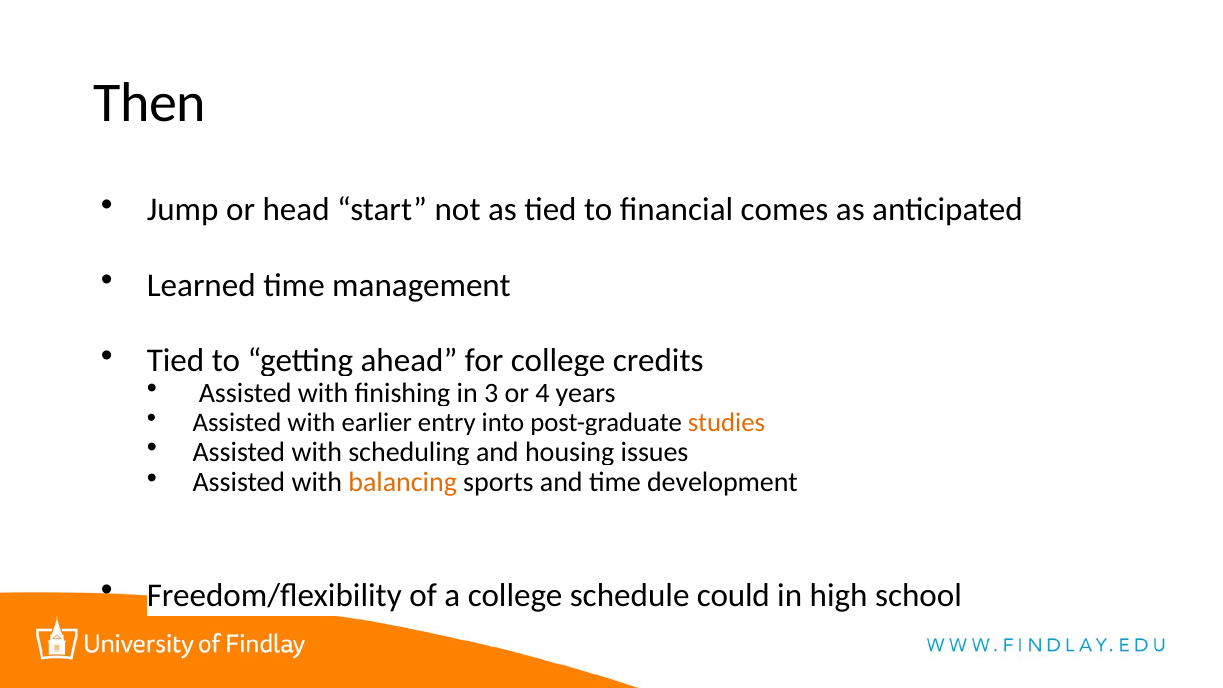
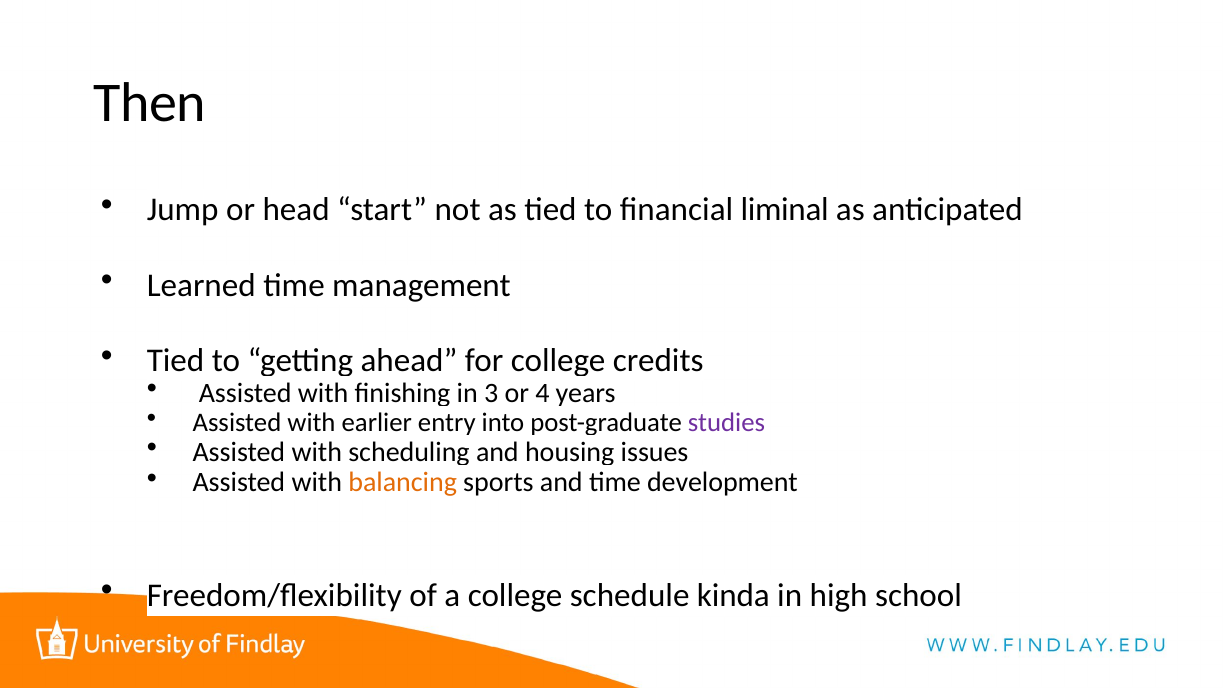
comes: comes -> liminal
studies colour: orange -> purple
could: could -> kinda
